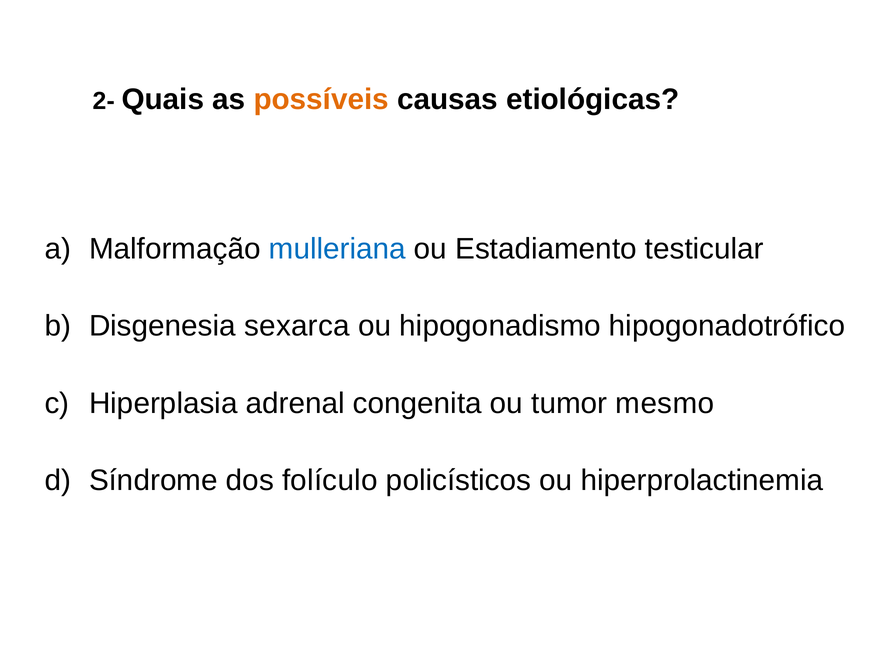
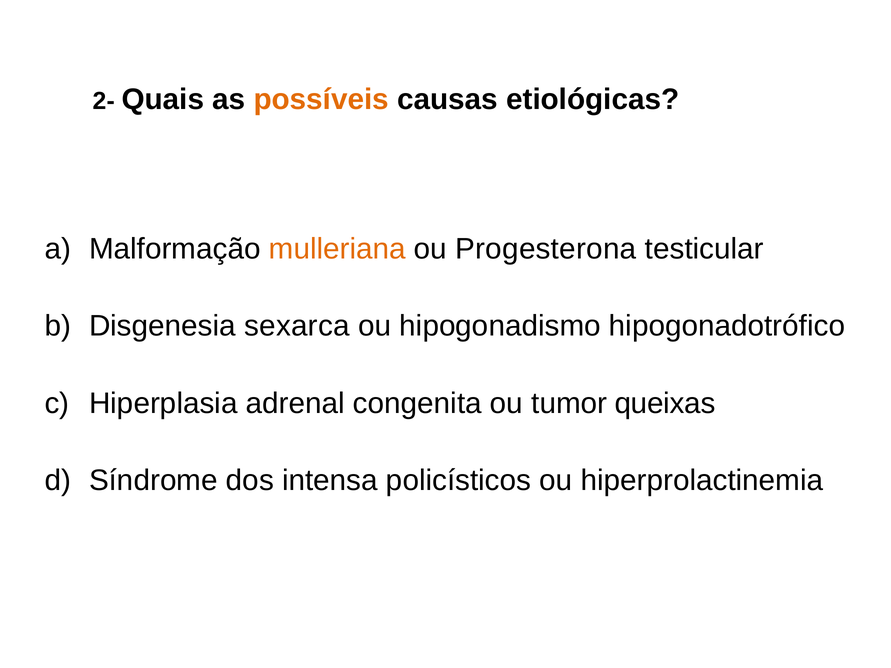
mulleriana colour: blue -> orange
Estadiamento: Estadiamento -> Progesterona
mesmo: mesmo -> queixas
folículo: folículo -> intensa
